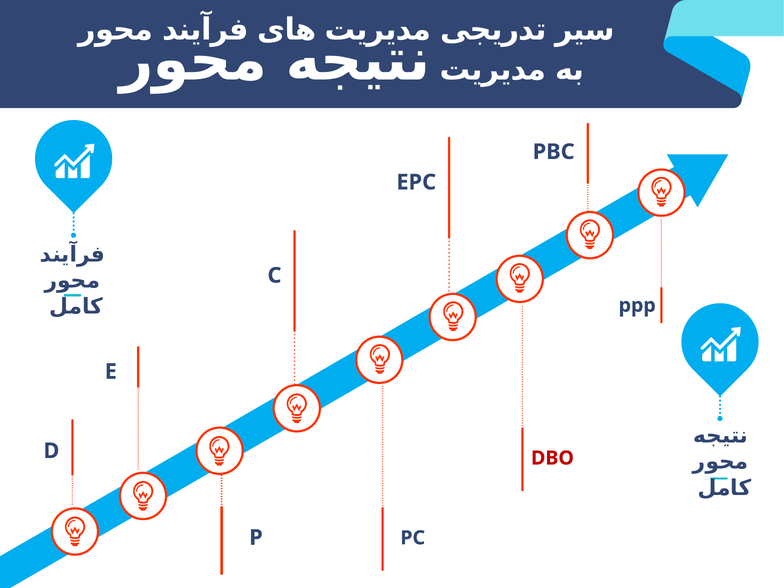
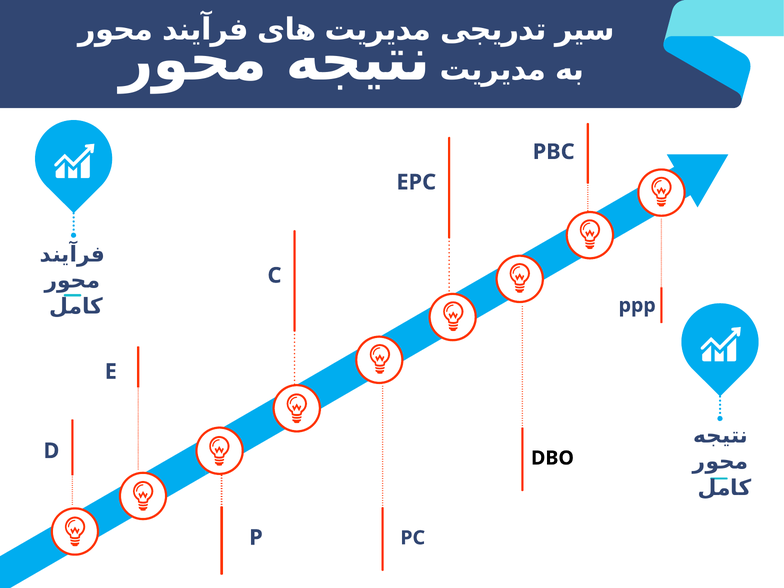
DBO colour: red -> black
